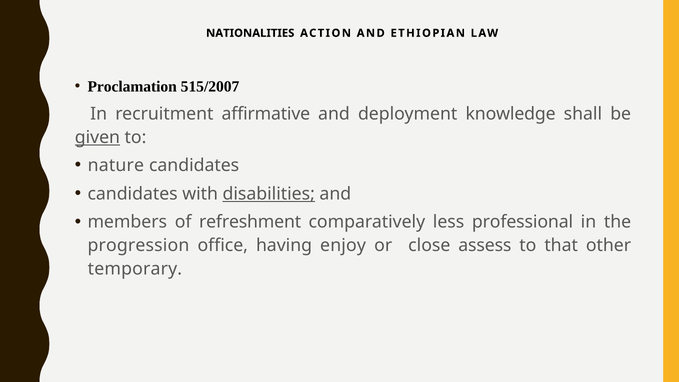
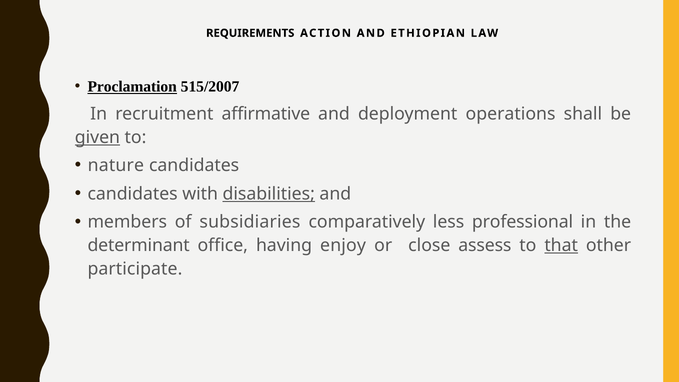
NATIONALITIES: NATIONALITIES -> REQUIREMENTS
Proclamation underline: none -> present
knowledge: knowledge -> operations
refreshment: refreshment -> subsidiaries
progression: progression -> determinant
that underline: none -> present
temporary: temporary -> participate
